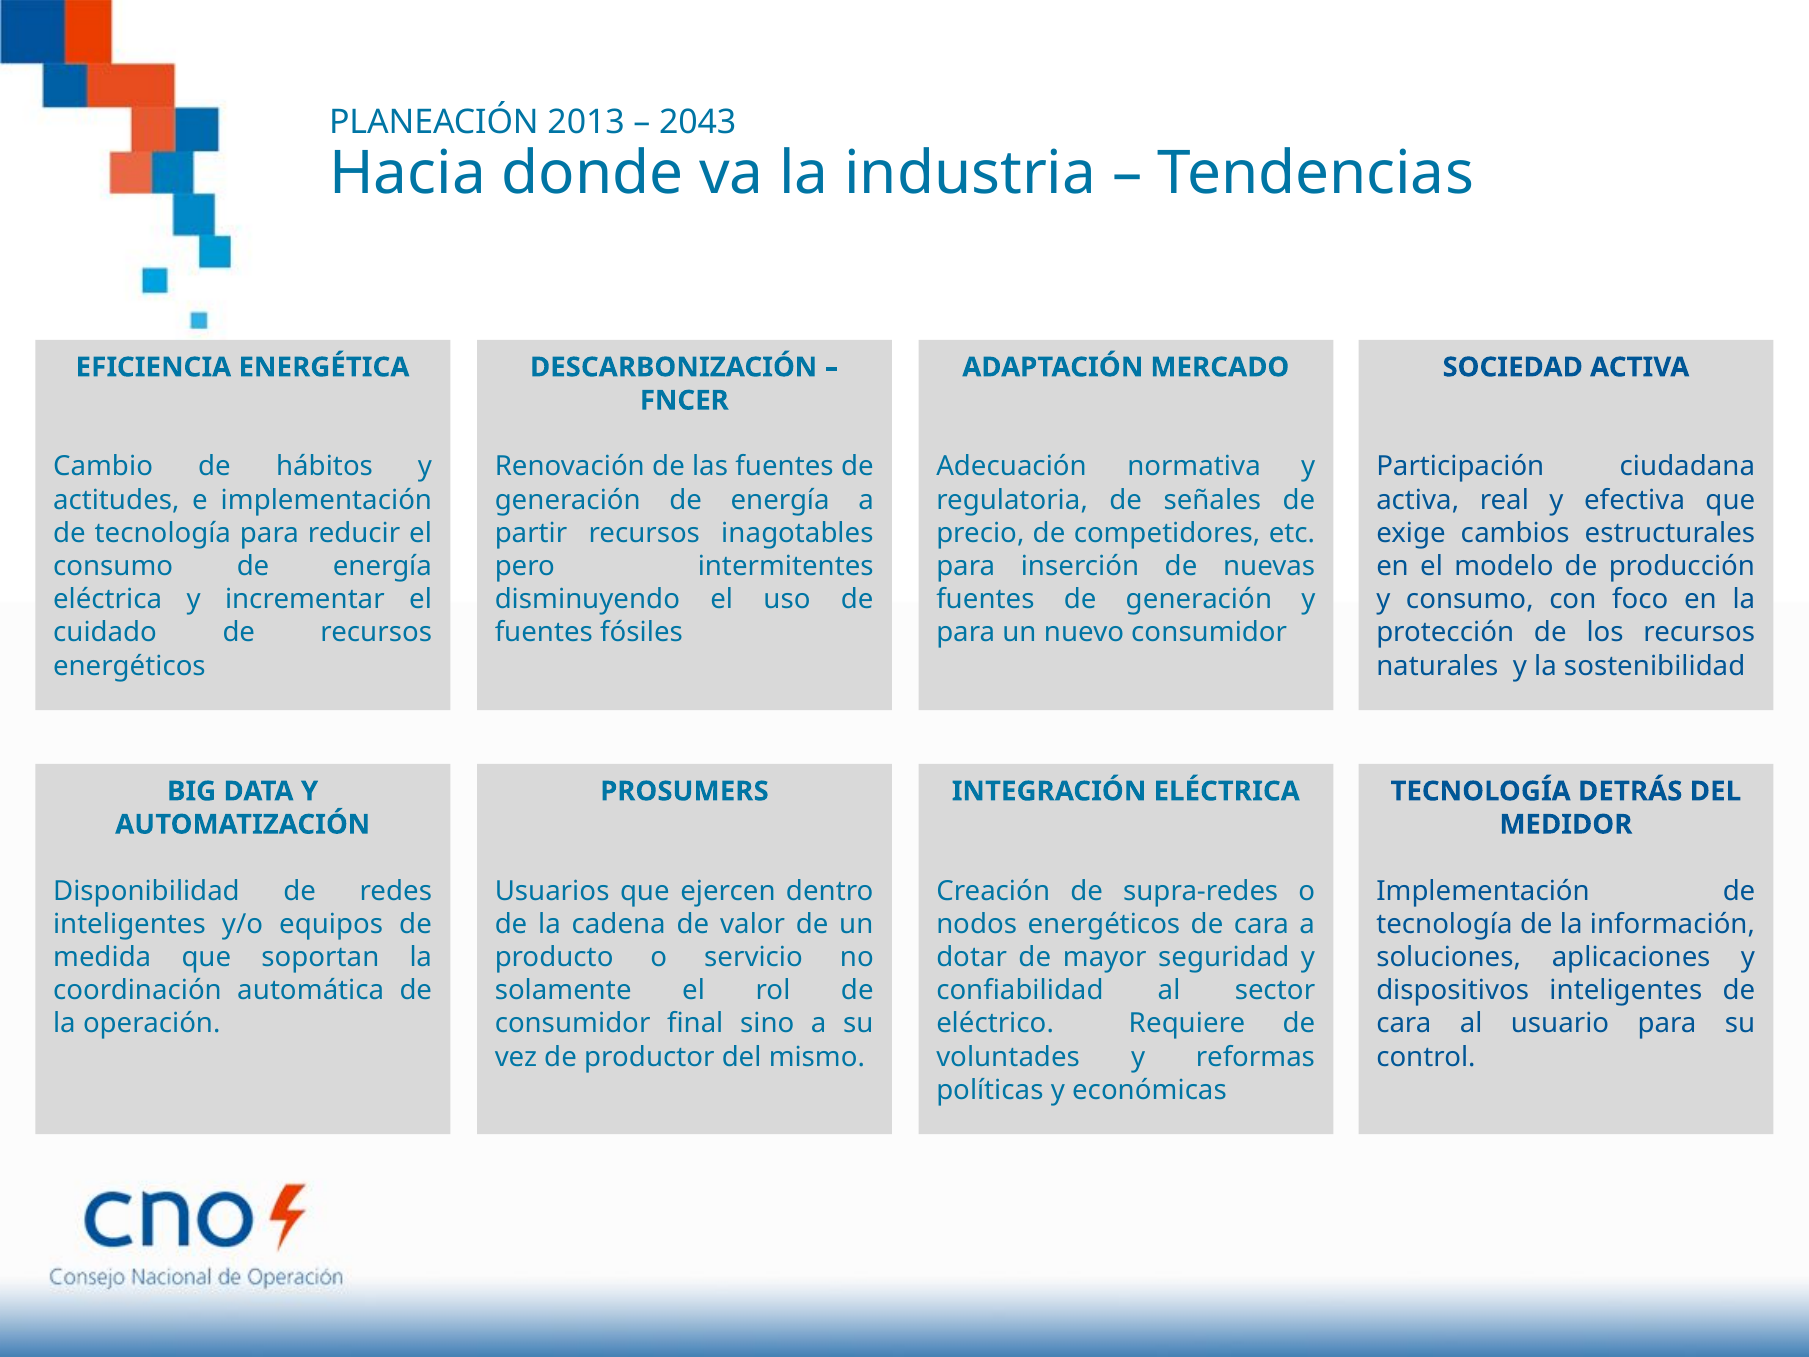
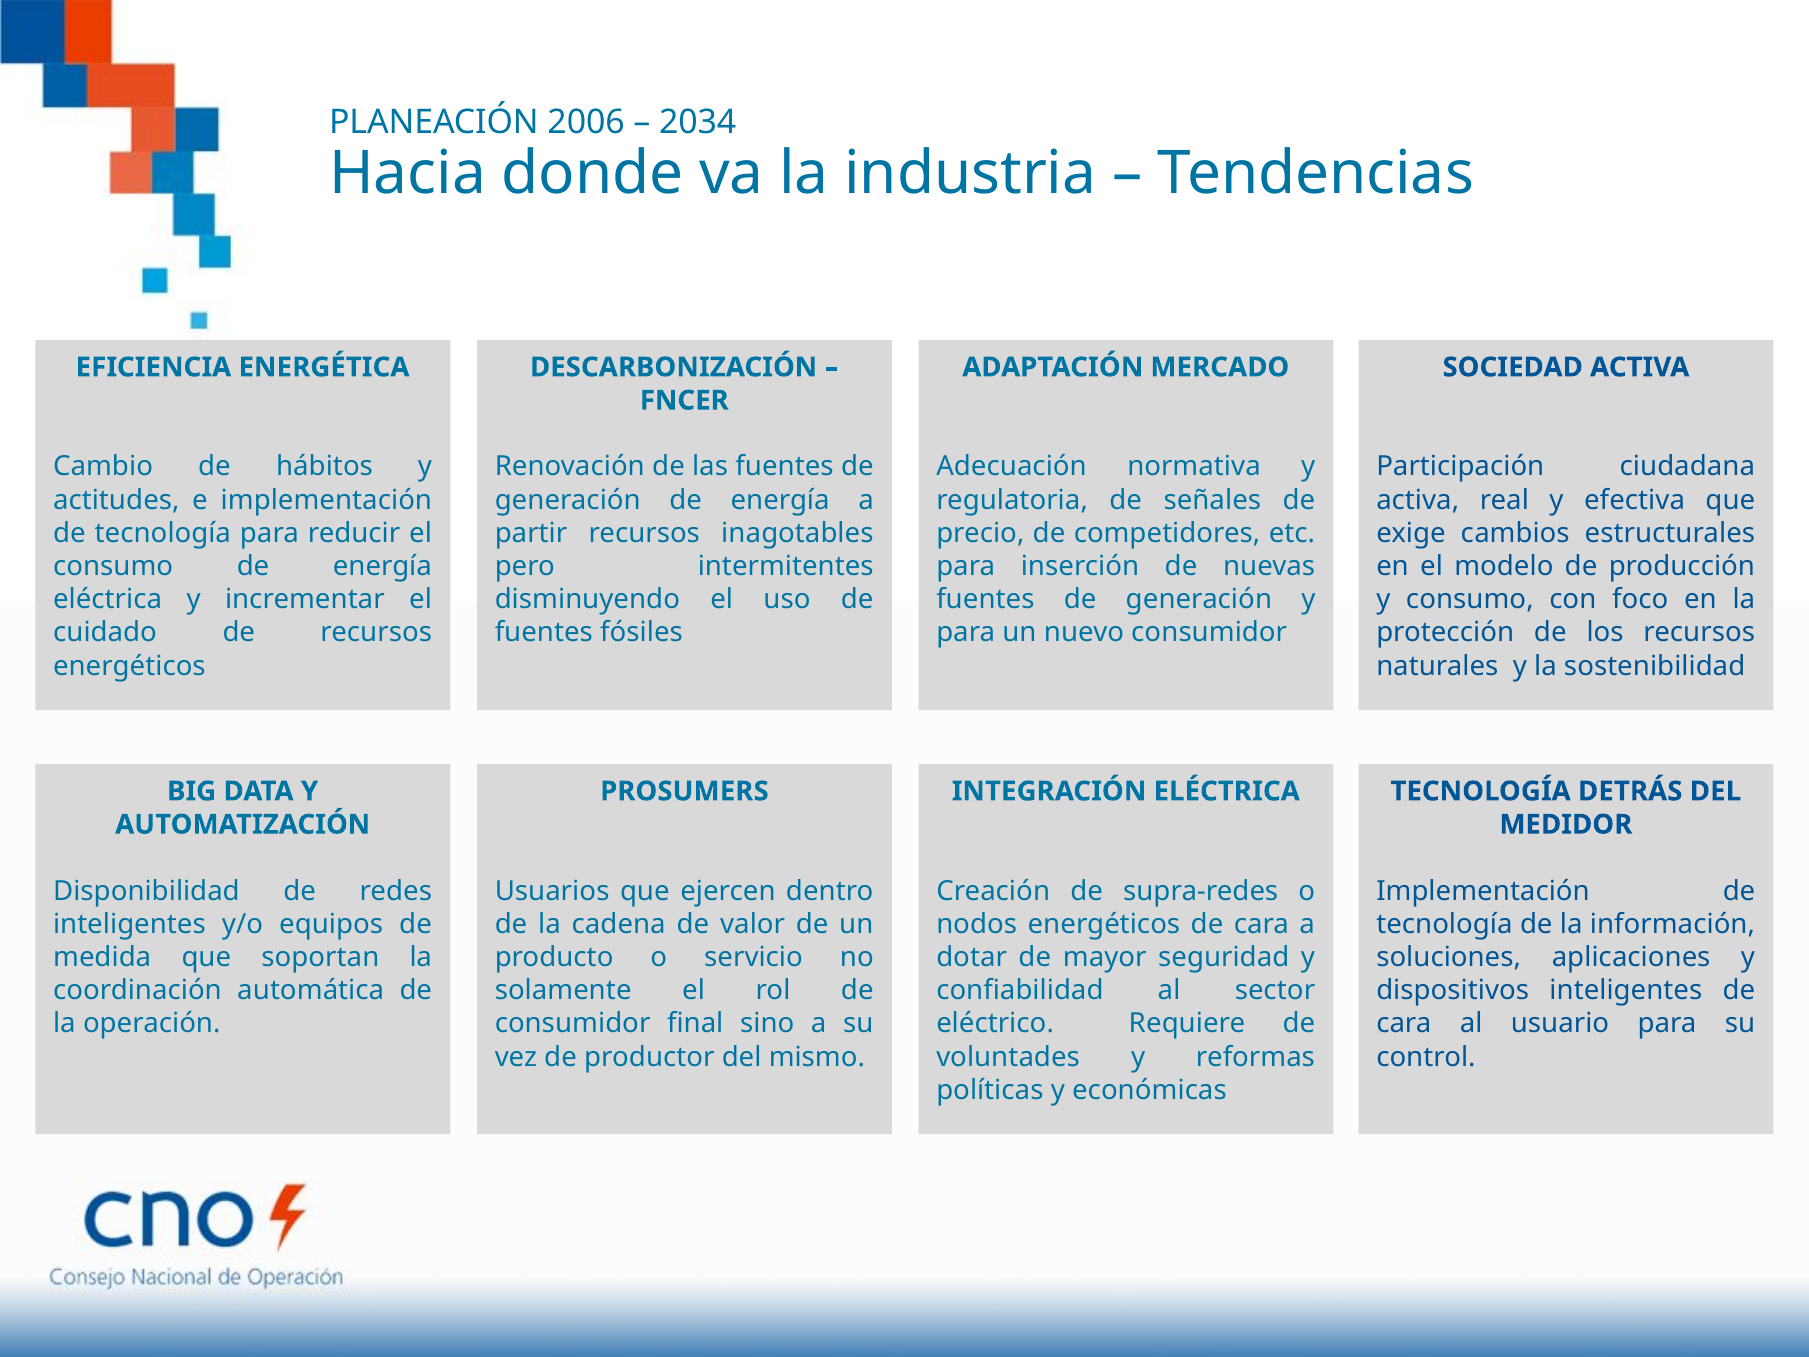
2013: 2013 -> 2006
2043: 2043 -> 2034
